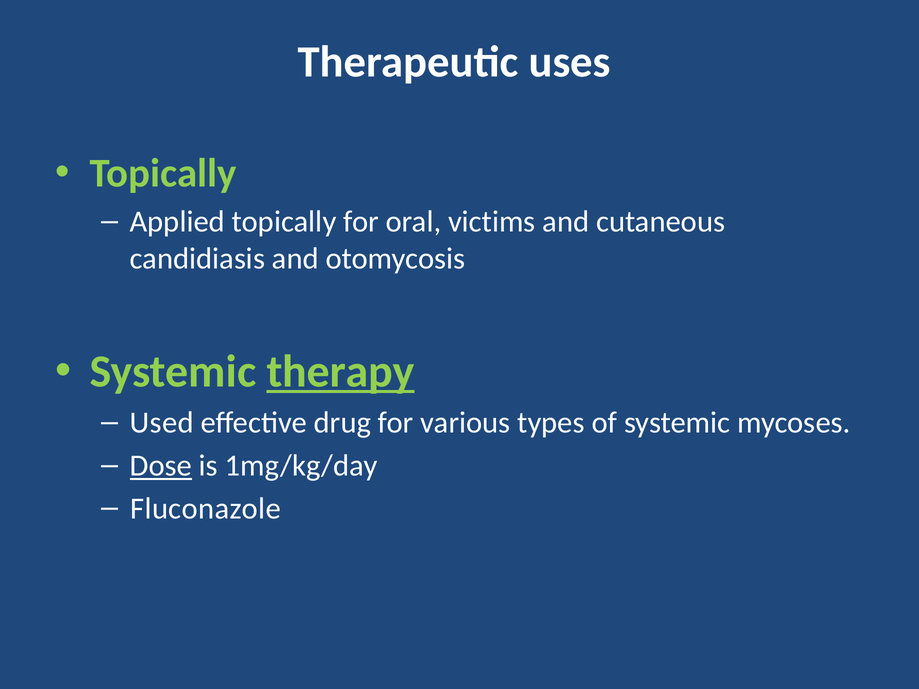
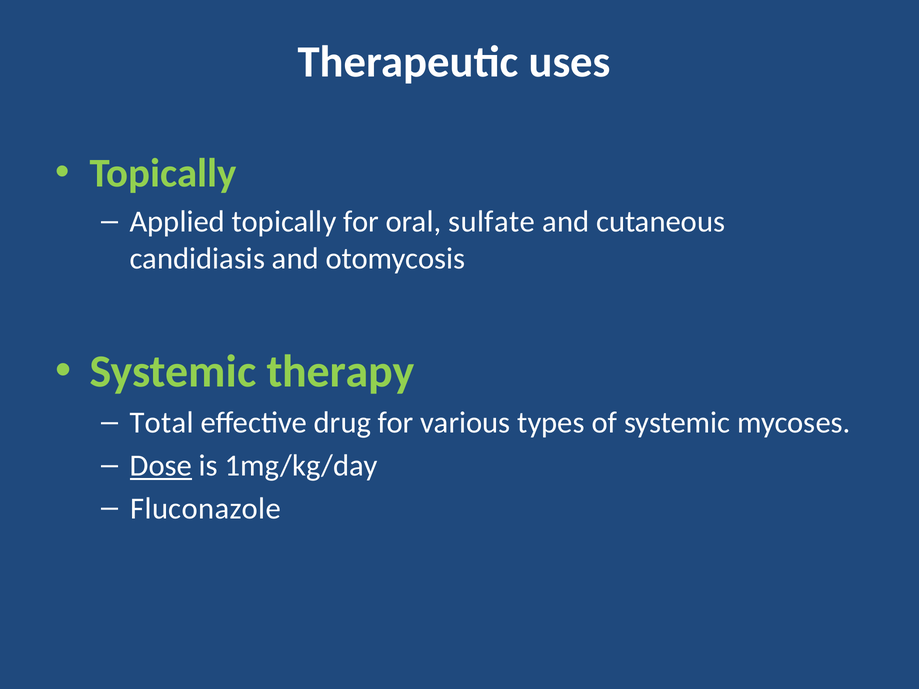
victims: victims -> sulfate
therapy underline: present -> none
Used: Used -> Total
